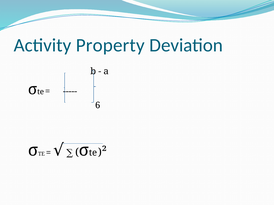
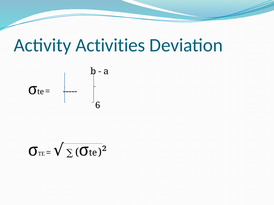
Property: Property -> Activities
